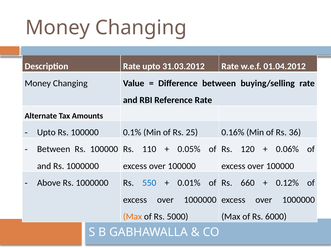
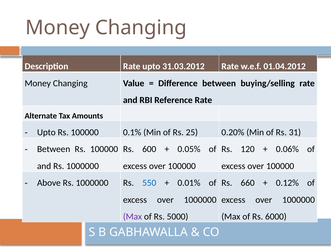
0.16%: 0.16% -> 0.20%
36: 36 -> 31
110: 110 -> 600
Max at (133, 217) colour: orange -> purple
